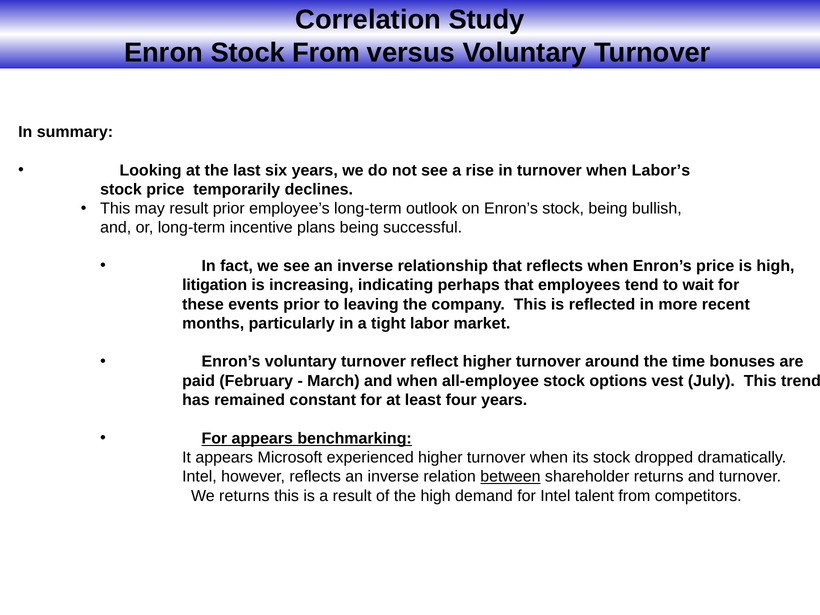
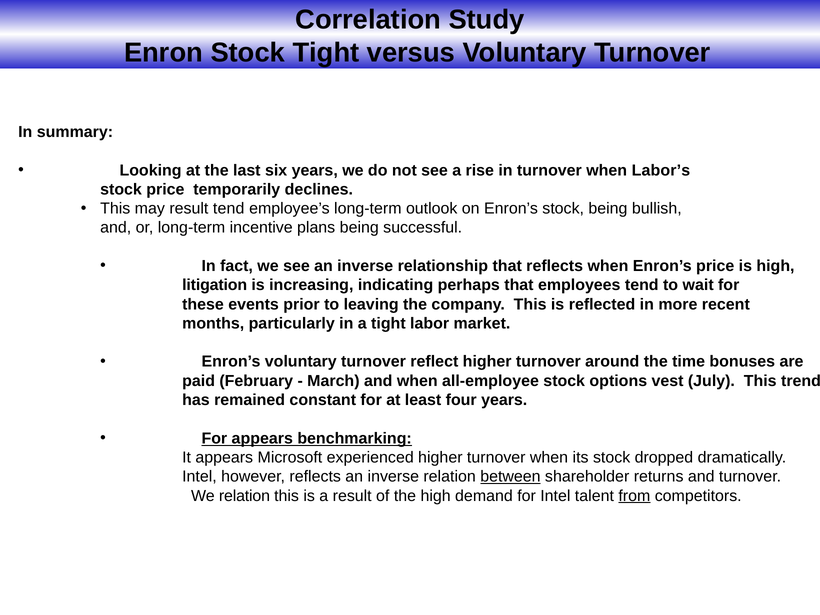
Stock From: From -> Tight
result prior: prior -> tend
We returns: returns -> relation
from at (634, 496) underline: none -> present
